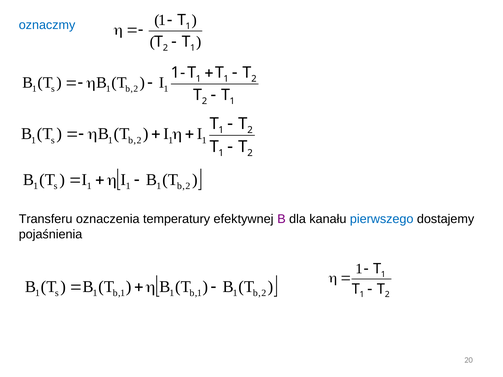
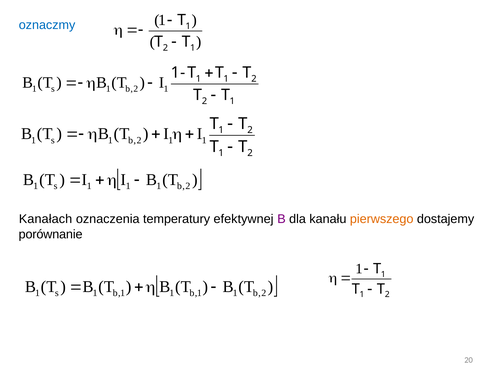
Transferu: Transferu -> Kanałach
pierwszego colour: blue -> orange
pojaśnienia: pojaśnienia -> porównanie
